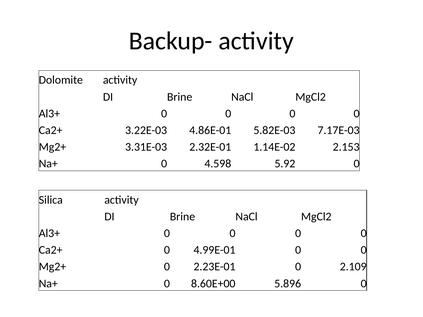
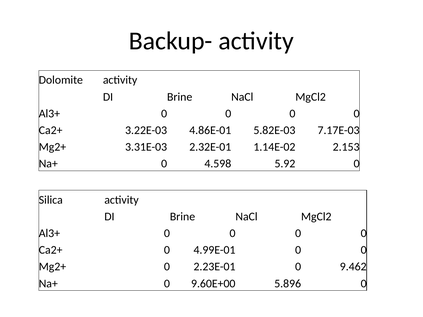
2.109: 2.109 -> 9.462
8.60E+00: 8.60E+00 -> 9.60E+00
